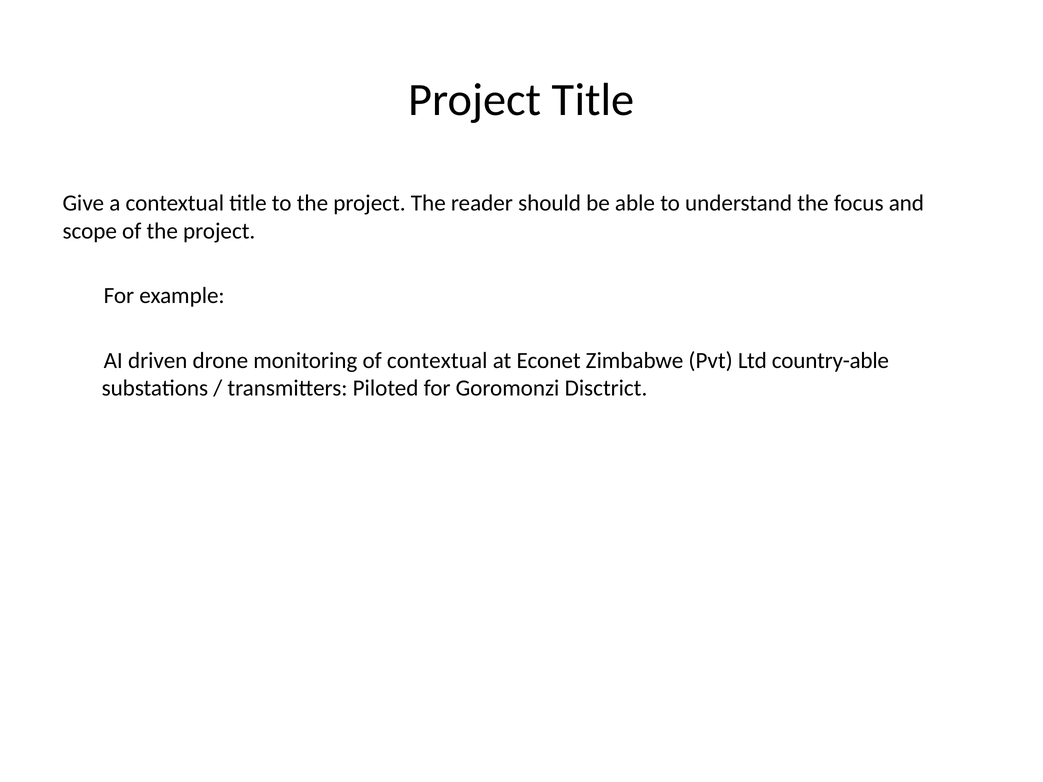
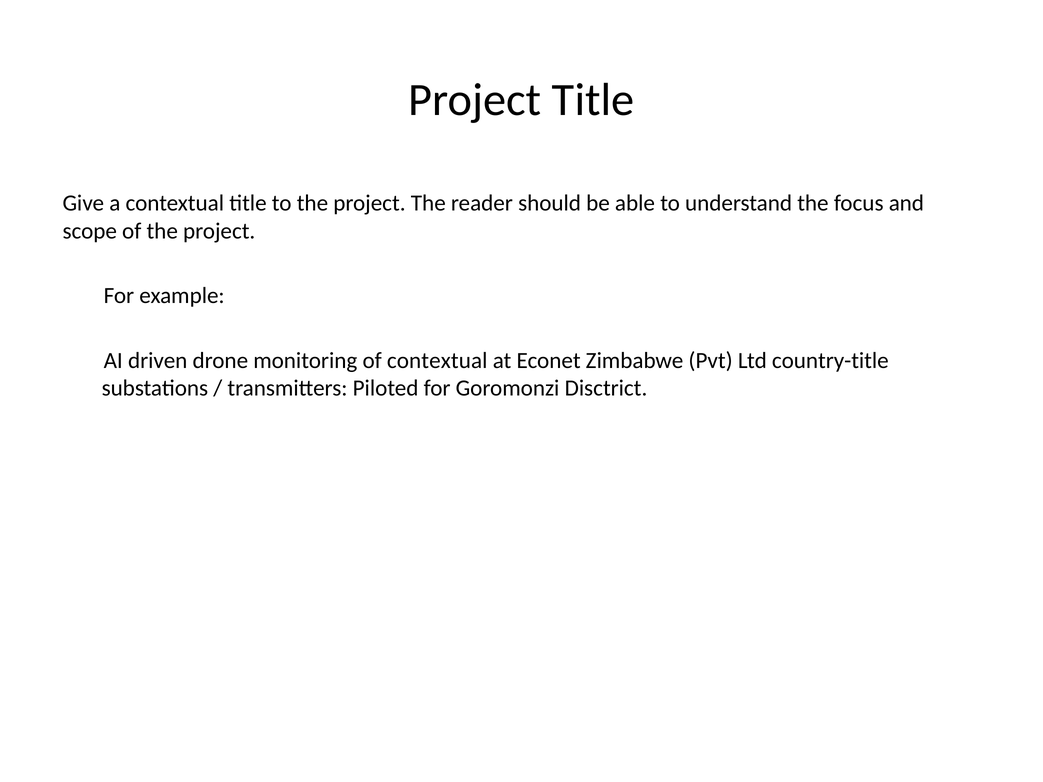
country-able: country-able -> country-title
